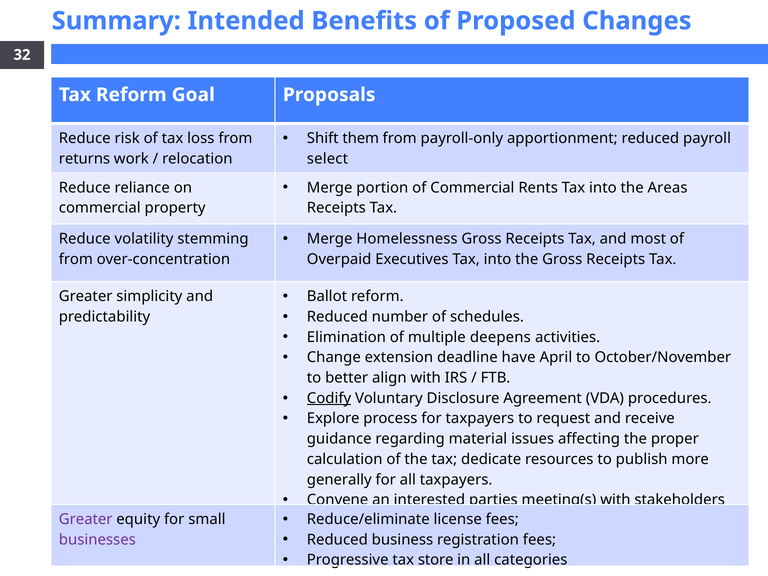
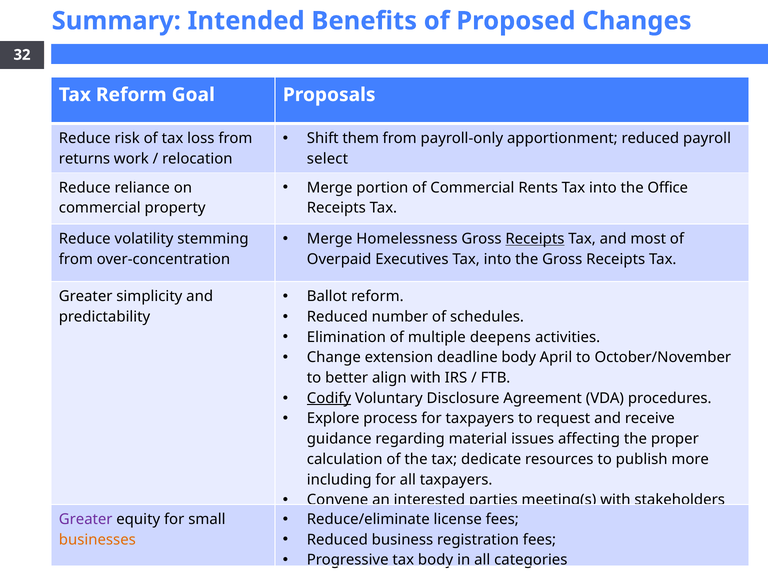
Areas: Areas -> Office
Receipts at (535, 239) underline: none -> present
deadline have: have -> body
generally: generally -> including
businesses colour: purple -> orange
tax store: store -> body
